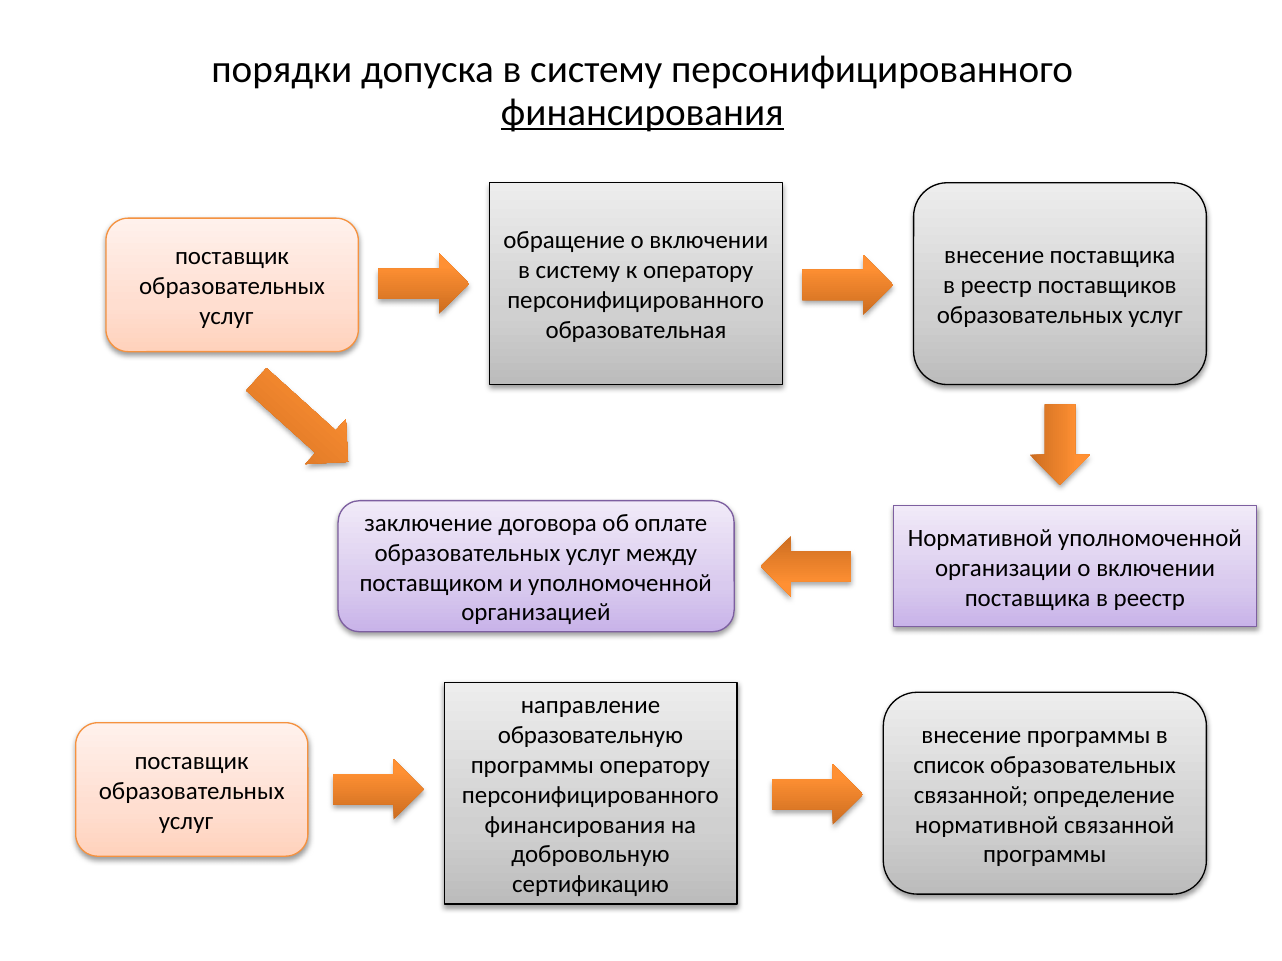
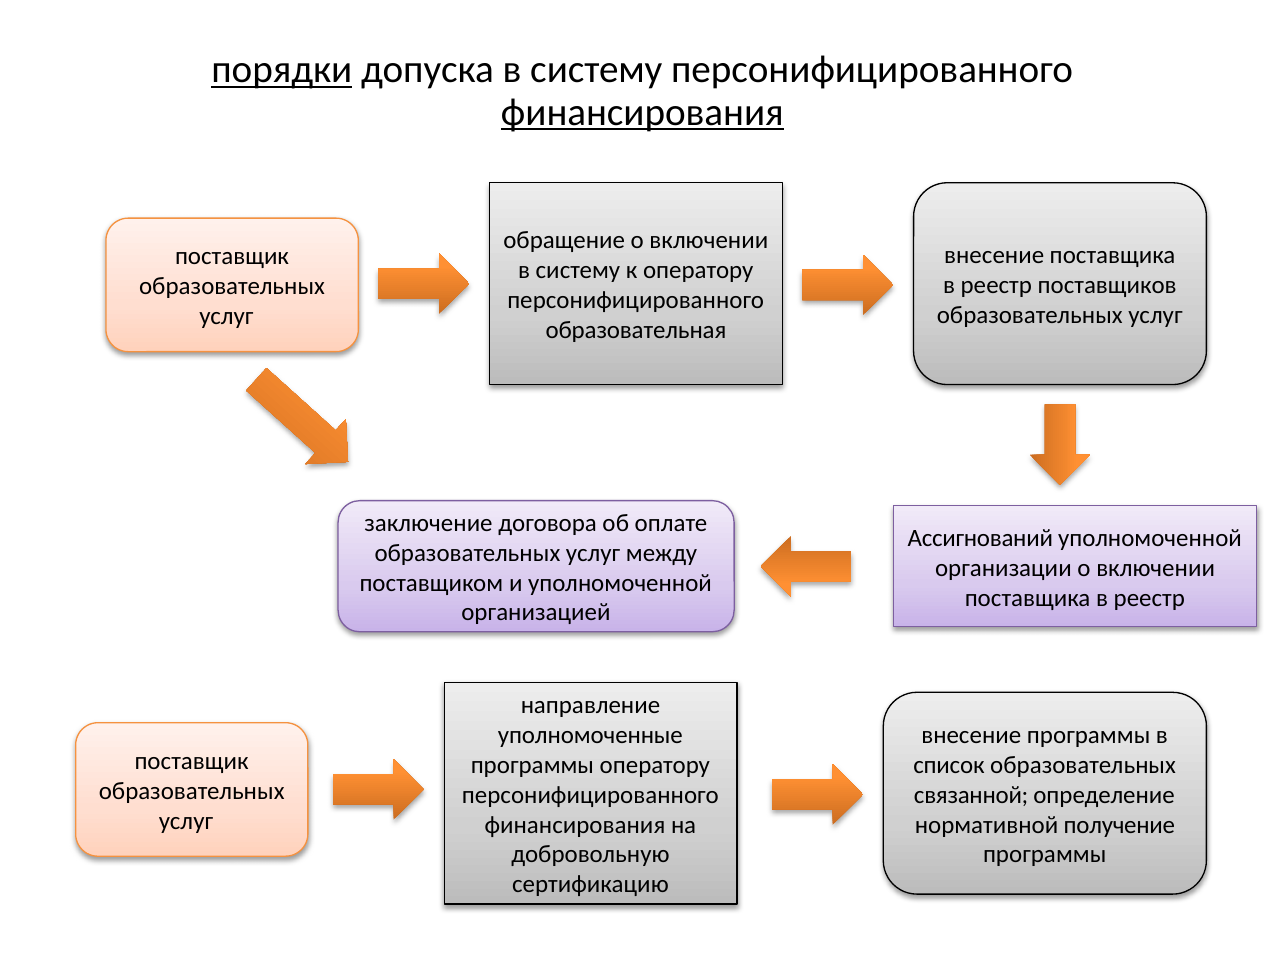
порядки underline: none -> present
Нормативной at (980, 538): Нормативной -> Ассигнований
образовательную: образовательную -> уполномоченные
нормативной связанной: связанной -> получение
